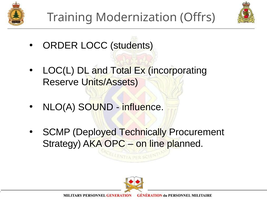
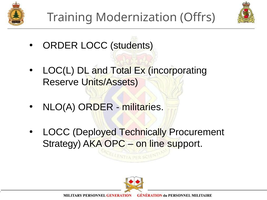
NLO(A SOUND: SOUND -> ORDER
influence: influence -> militaries
SCMP at (56, 132): SCMP -> LOCC
planned: planned -> support
